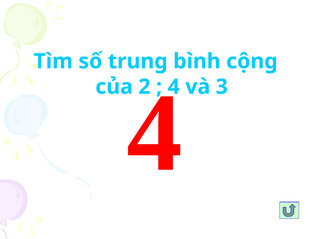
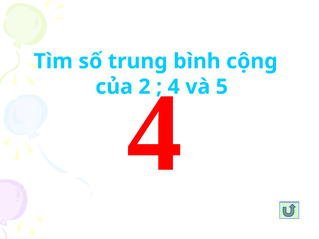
3: 3 -> 5
